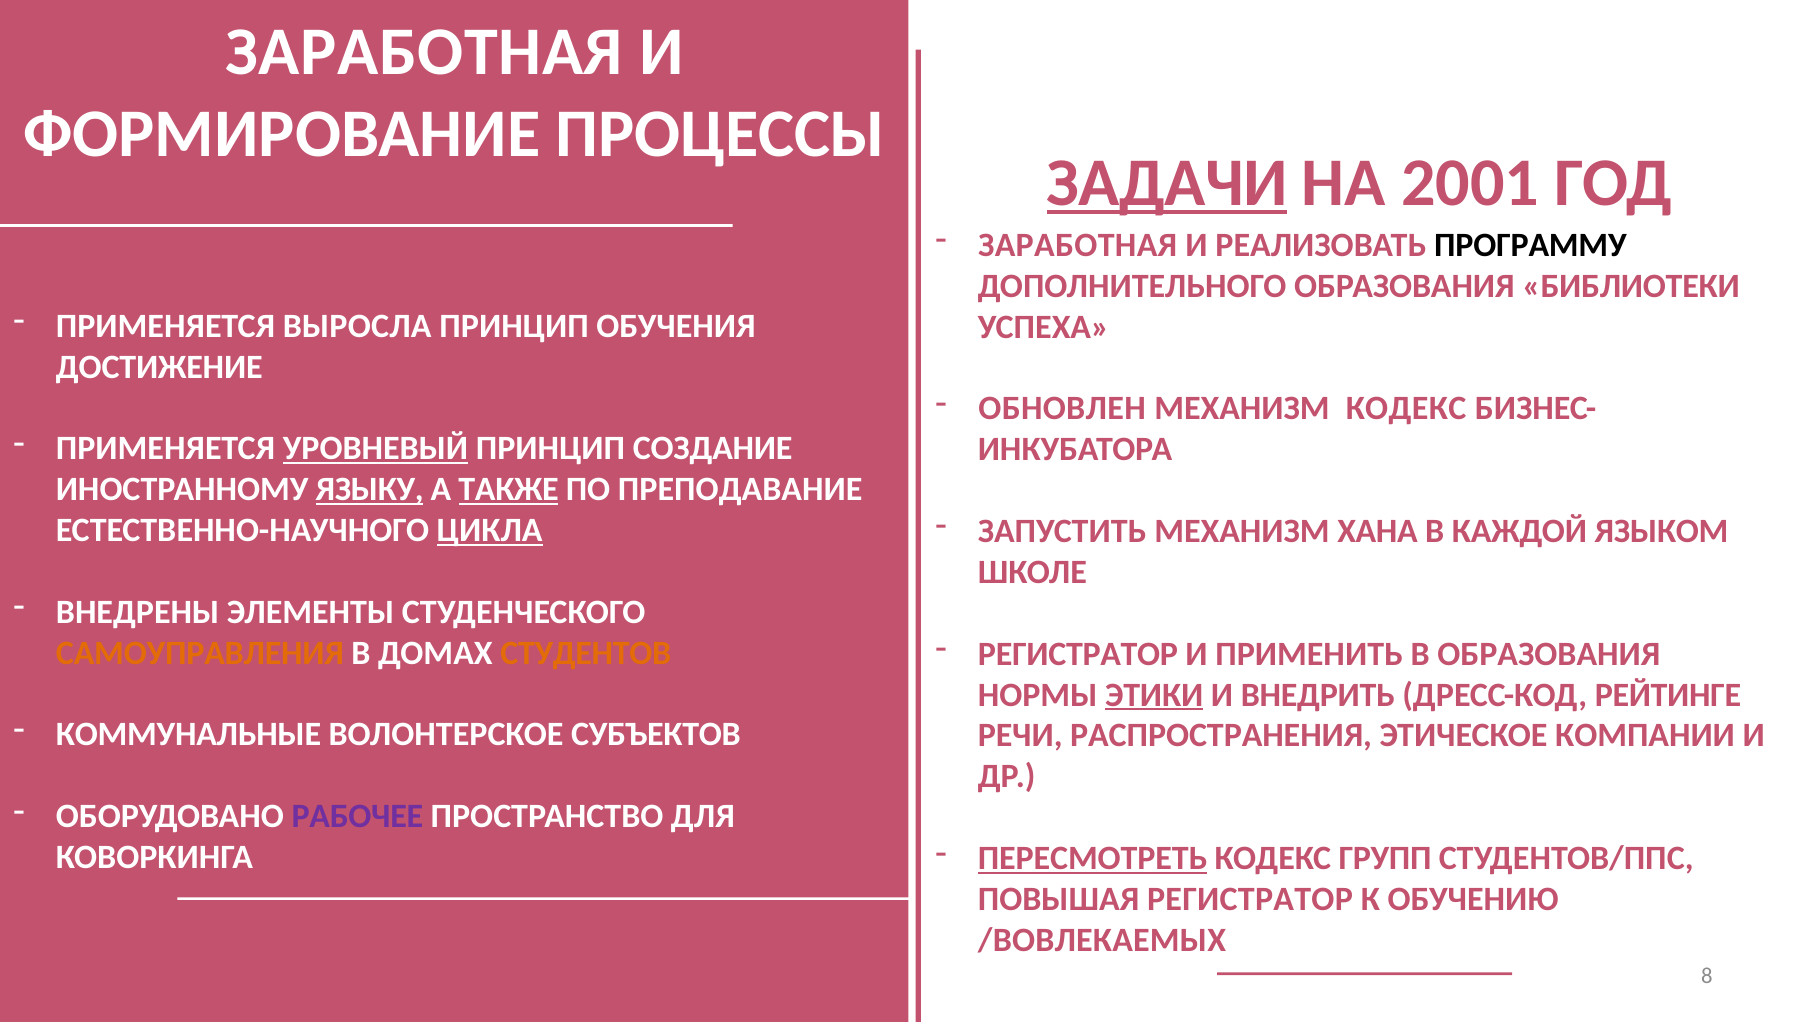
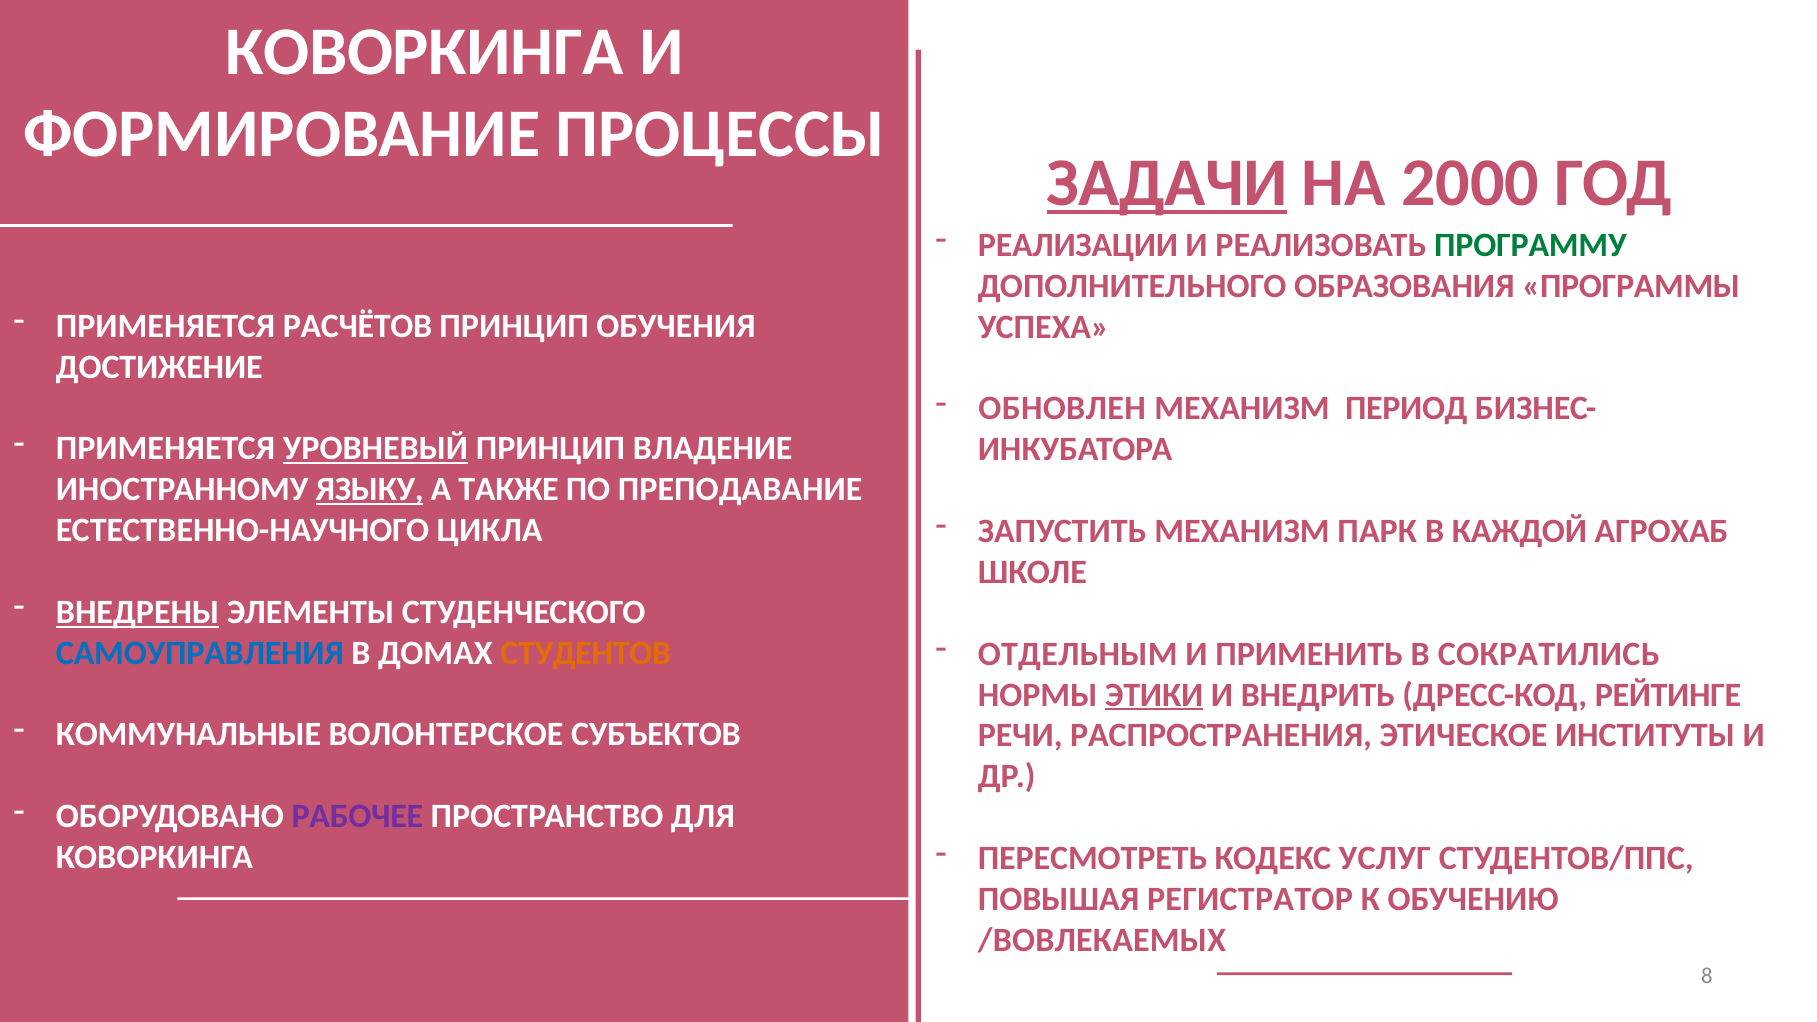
ЗАРАБОТНАЯ at (424, 52): ЗАРАБОТНАЯ -> КОВОРКИНГА
2001: 2001 -> 2000
ЗАРАБОТНАЯ at (1078, 245): ЗАРАБОТНАЯ -> РЕАЛИЗАЦИИ
ПРОГРАММУ colour: black -> green
БИБЛИОТЕКИ: БИБЛИОТЕКИ -> ПРОГРАММЫ
ВЫРОСЛА: ВЫРОСЛА -> РАСЧЁТОВ
МЕХАНИЗМ КОДЕКС: КОДЕКС -> ПЕРИОД
СОЗДАНИЕ: СОЗДАНИЕ -> ВЛАДЕНИЕ
ТАКЖЕ underline: present -> none
ХАНА: ХАНА -> ПАРК
ЯЗЫКОМ: ЯЗЫКОМ -> АГРОХАБ
ЦИКЛА underline: present -> none
ВНЕДРЕНЫ underline: none -> present
РЕГИСТРАТОР at (1078, 654): РЕГИСТРАТОР -> ОТДЕЛЬНЫМ
В ОБРАЗОВАНИЯ: ОБРАЗОВАНИЯ -> СОКРАТИЛИСЬ
САМОУПРАВЛЕНИЯ colour: orange -> blue
КОМПАНИИ: КОМПАНИИ -> ИНСТИТУТЫ
ПЕРЕСМОТРЕТЬ underline: present -> none
ГРУПП: ГРУПП -> УСЛУГ
